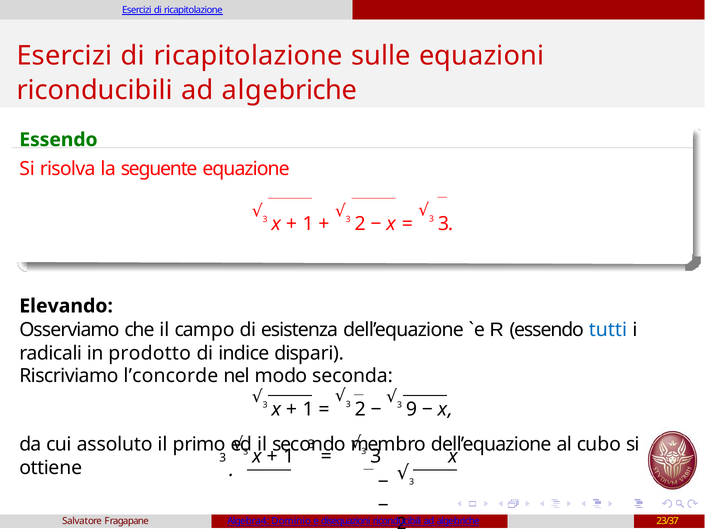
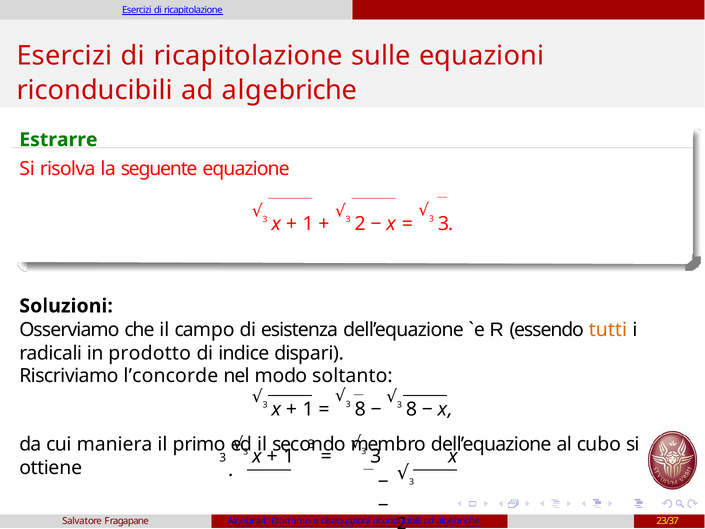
Essendo at (58, 140): Essendo -> Estrarre
Elevando: Elevando -> Soluzioni
tutti colour: blue -> orange
seconda: seconda -> soltanto
2 at (360, 410): 2 -> 8
9 at (412, 410): 9 -> 8
assoluto: assoluto -> maniera
